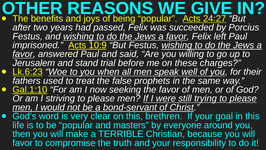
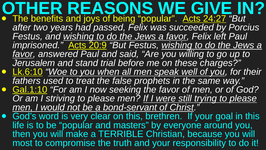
10:9: 10:9 -> 20:9
Lk.6:23: Lk.6:23 -> Lk.6:10
favor at (22, 143): favor -> most
